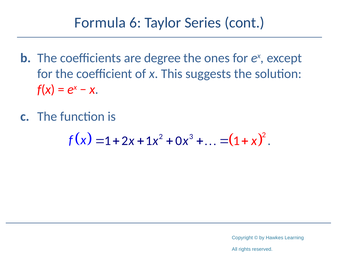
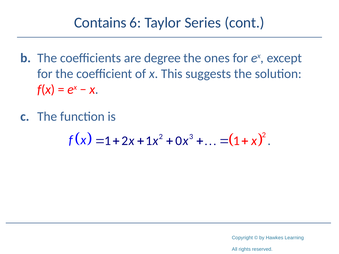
Formula: Formula -> Contains
